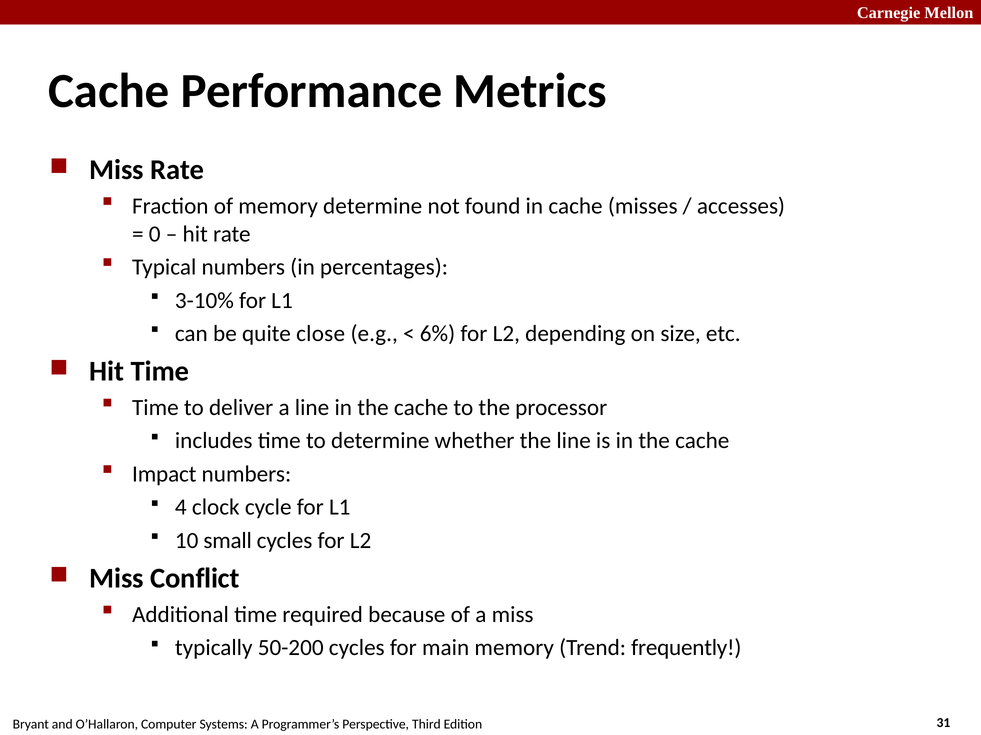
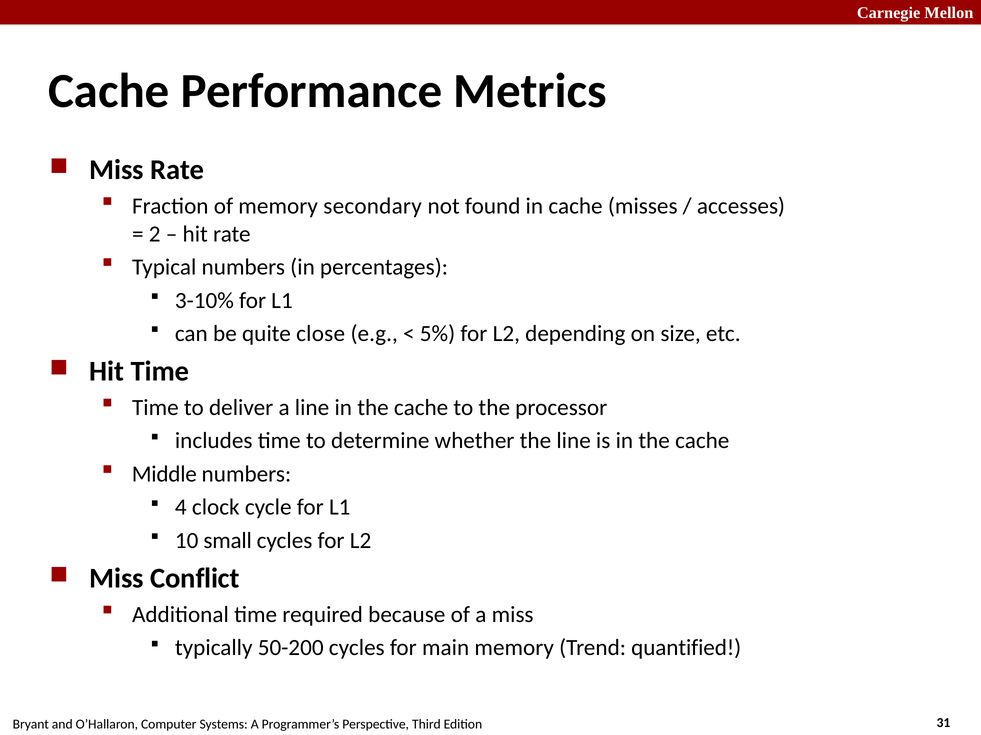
memory determine: determine -> secondary
0: 0 -> 2
6%: 6% -> 5%
Impact: Impact -> Middle
frequently: frequently -> quantified
